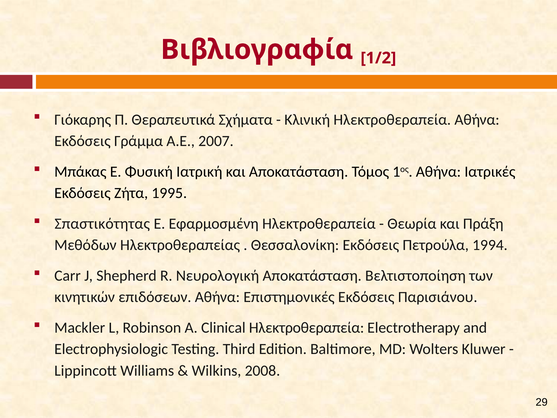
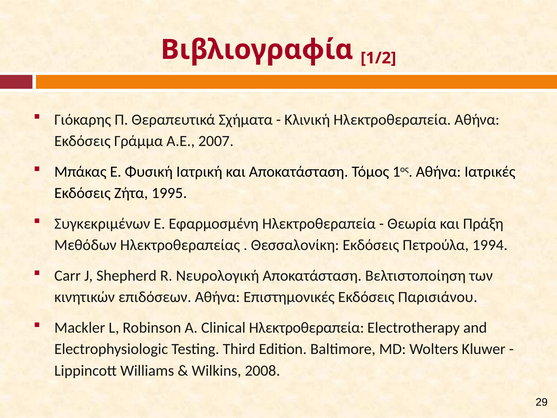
Σπαστικότητας: Σπαστικότητας -> Συγκεκριμένων
